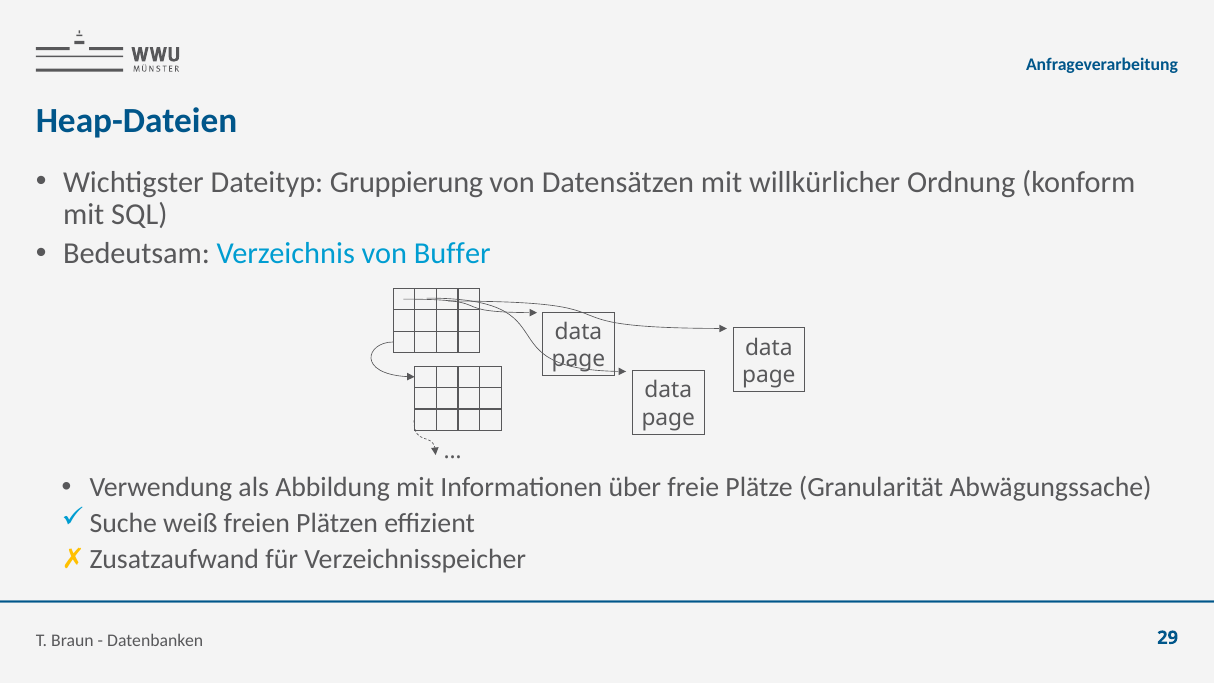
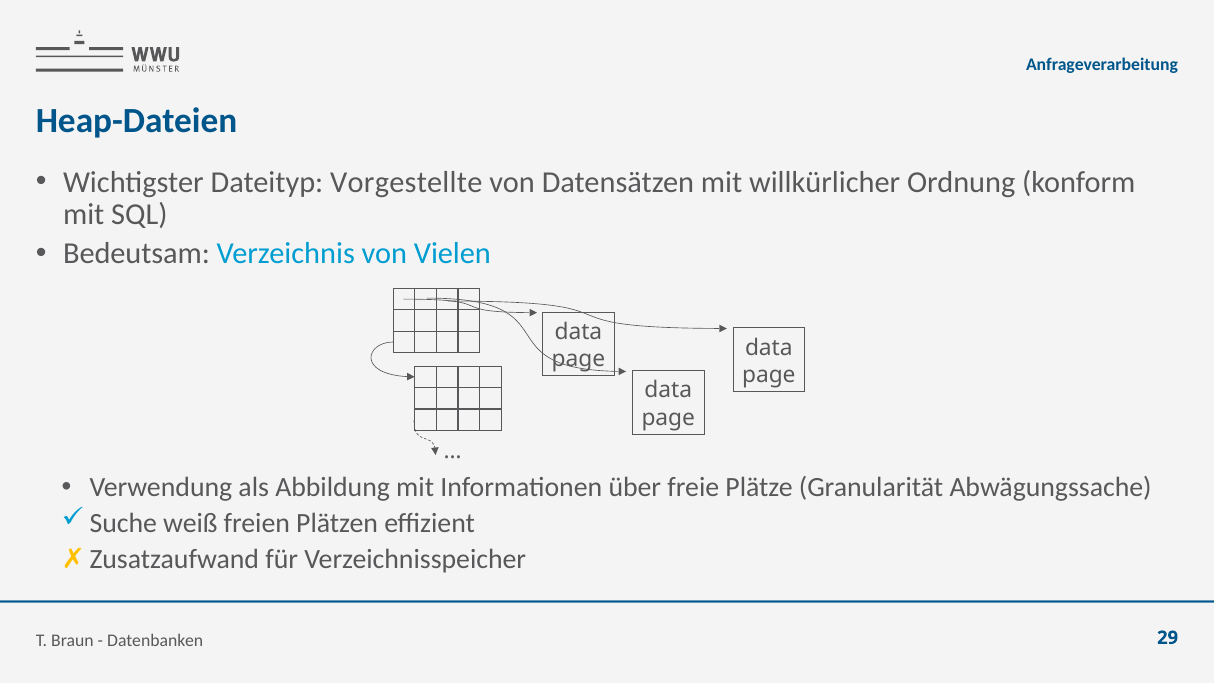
Gruppierung: Gruppierung -> Vorgestellte
Buffer: Buffer -> Vielen
